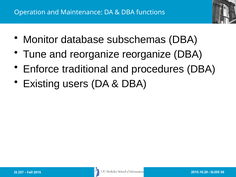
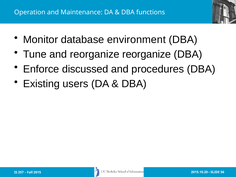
subschemas: subschemas -> environment
traditional: traditional -> discussed
